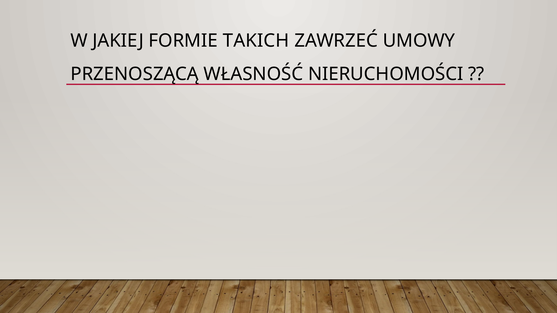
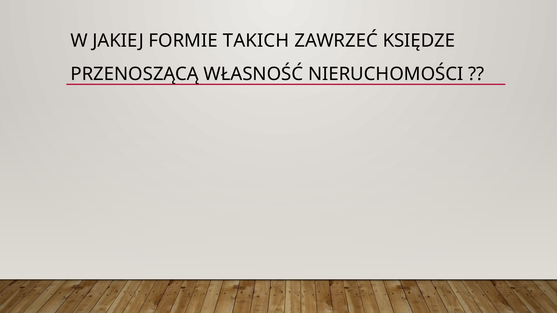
UMOWY: UMOWY -> KSIĘDZE
